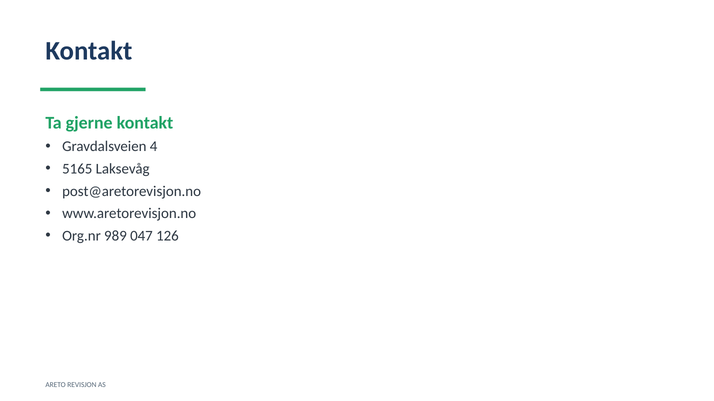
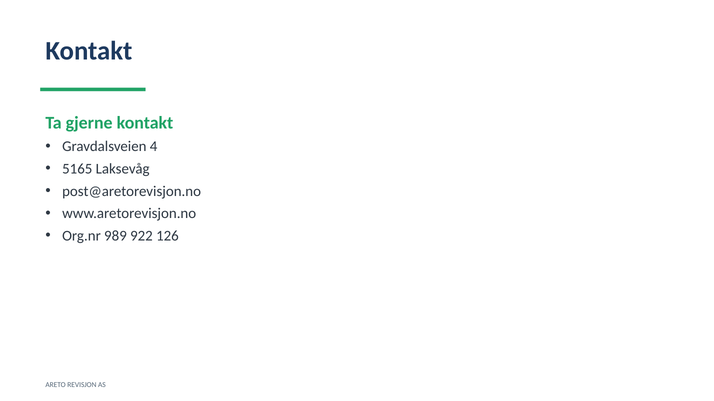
047: 047 -> 922
